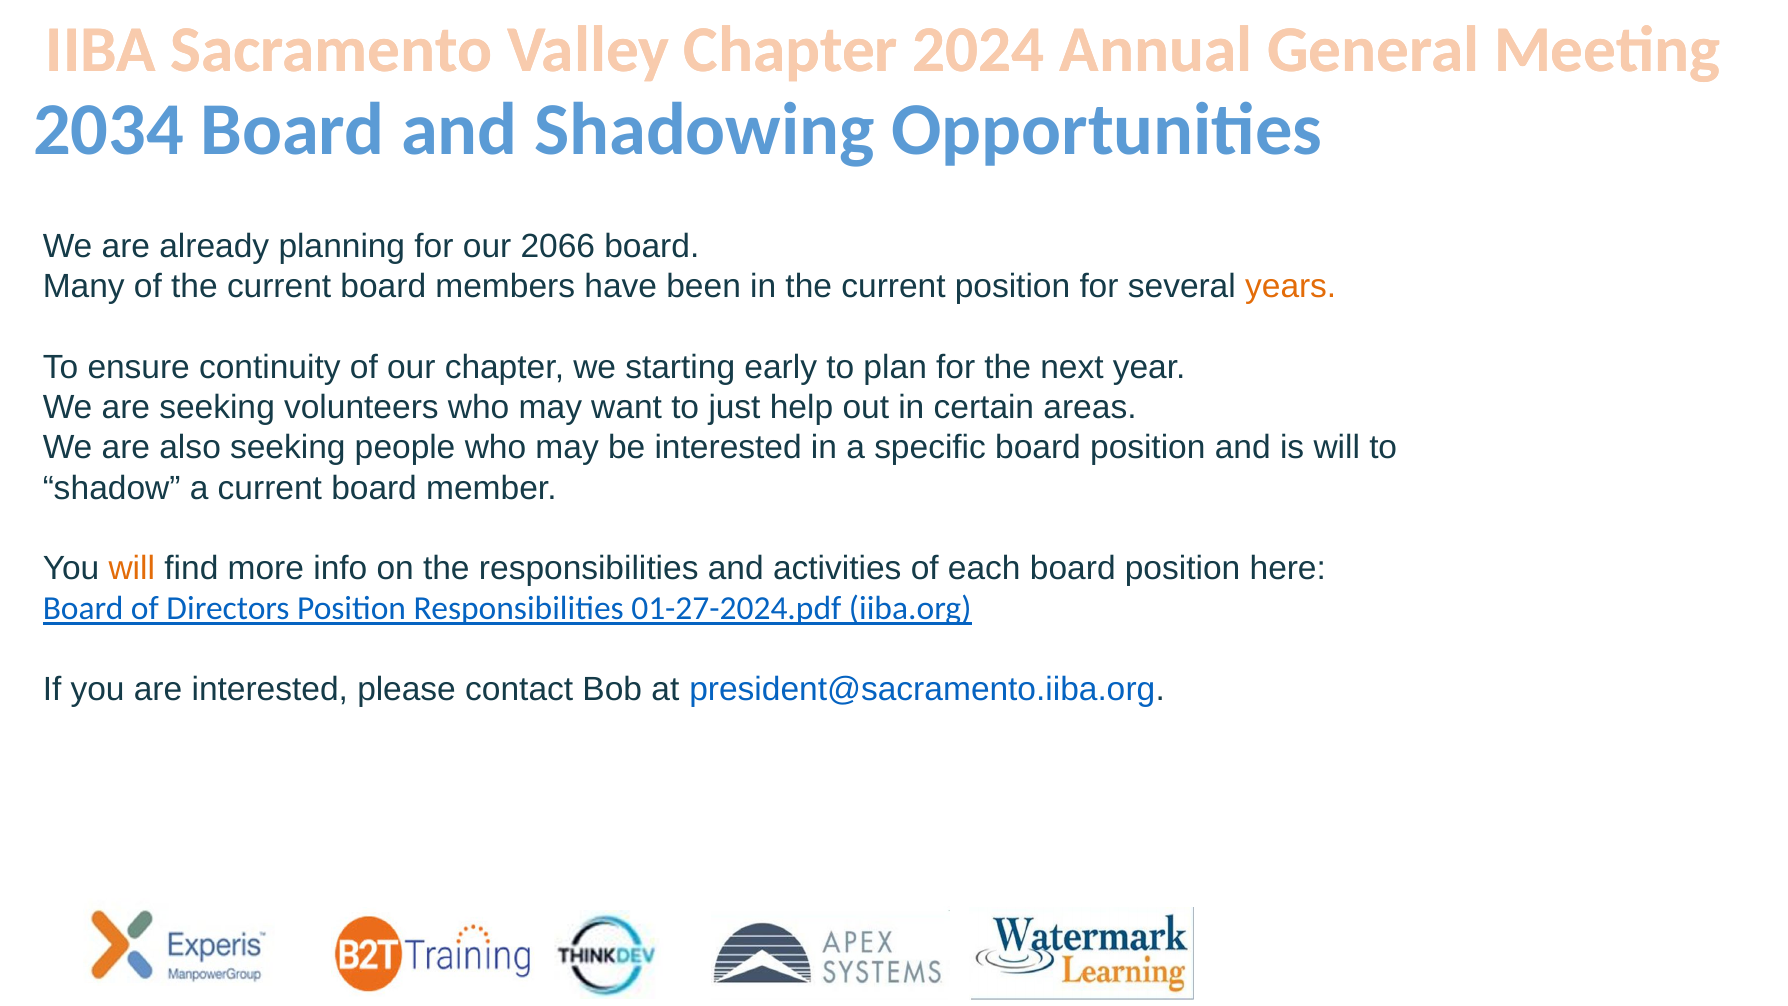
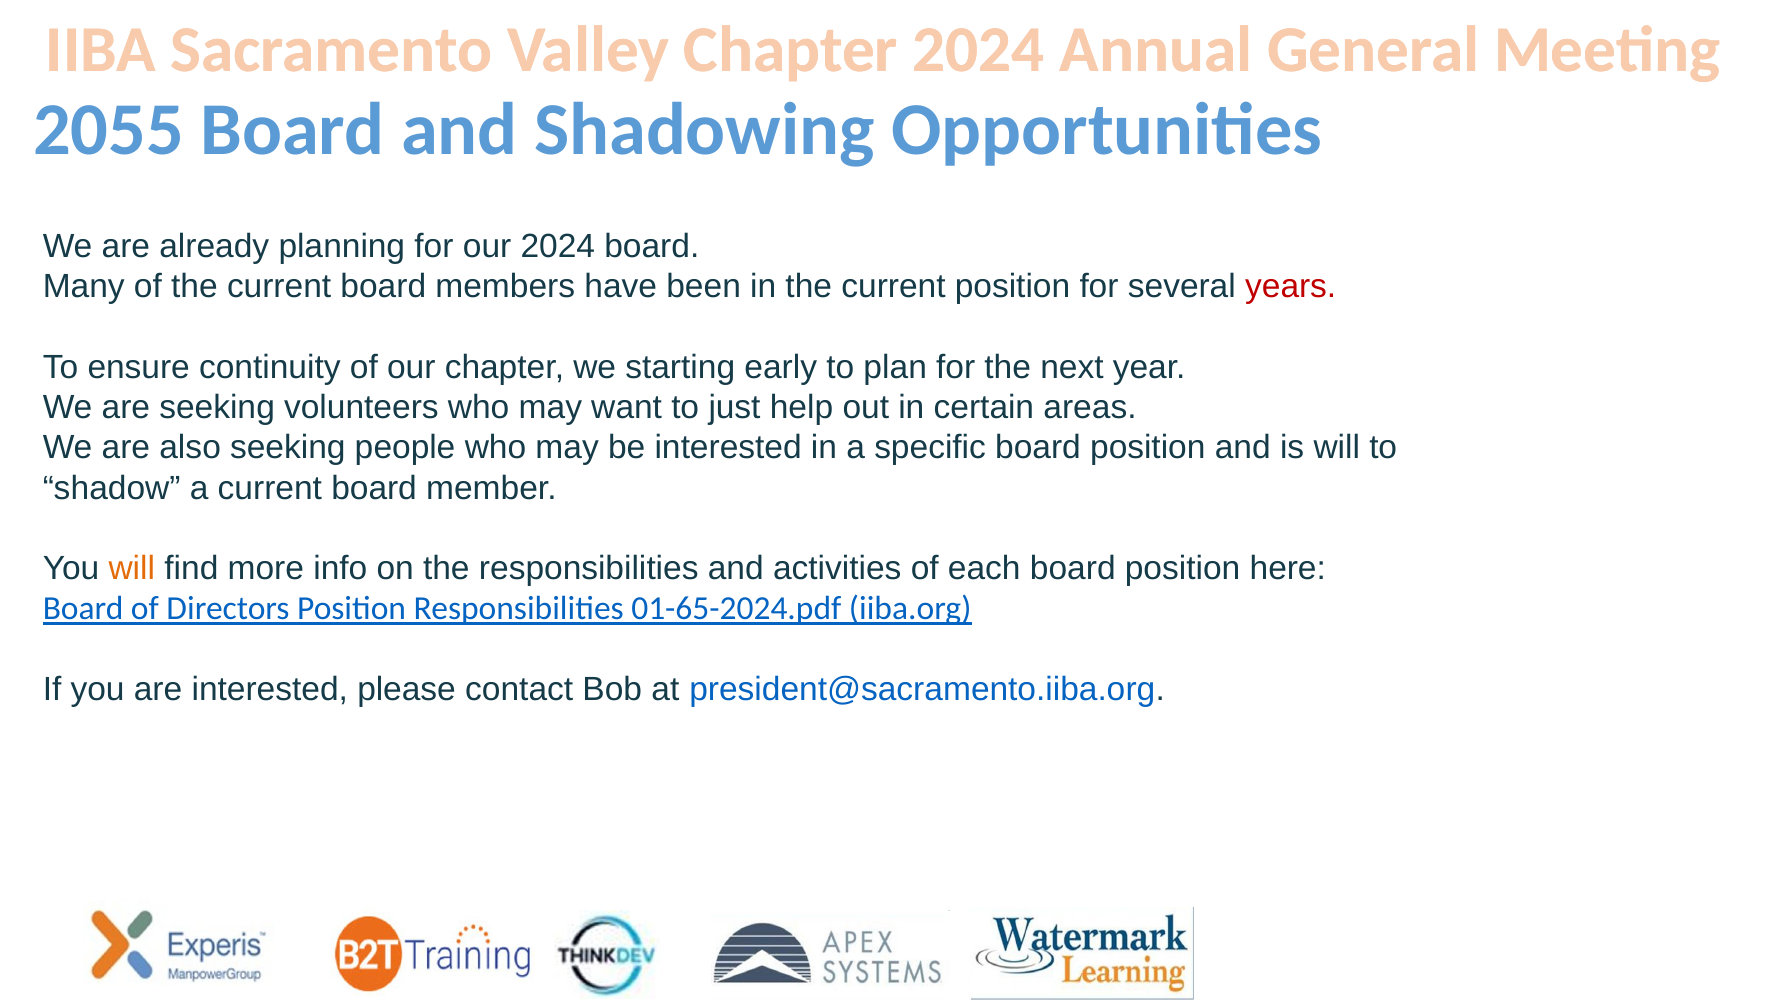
2034: 2034 -> 2055
our 2066: 2066 -> 2024
years colour: orange -> red
01-27-2024.pdf: 01-27-2024.pdf -> 01-65-2024.pdf
